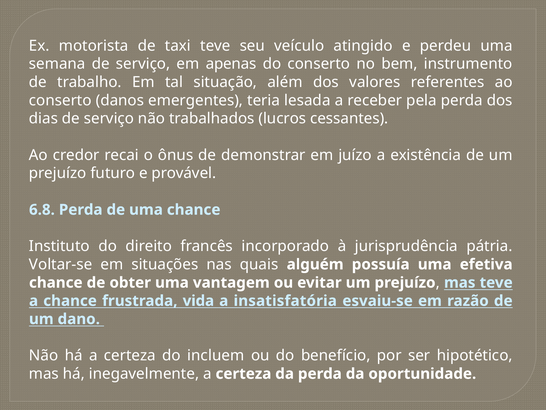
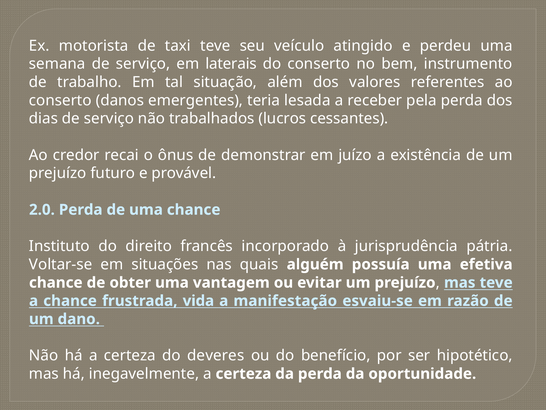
apenas: apenas -> laterais
6.8: 6.8 -> 2.0
insatisfatória: insatisfatória -> manifestação
incluem: incluem -> deveres
